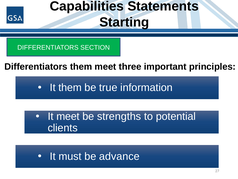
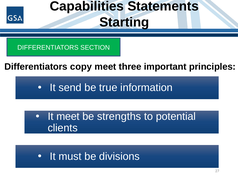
Differentiators them: them -> copy
It them: them -> send
advance: advance -> divisions
